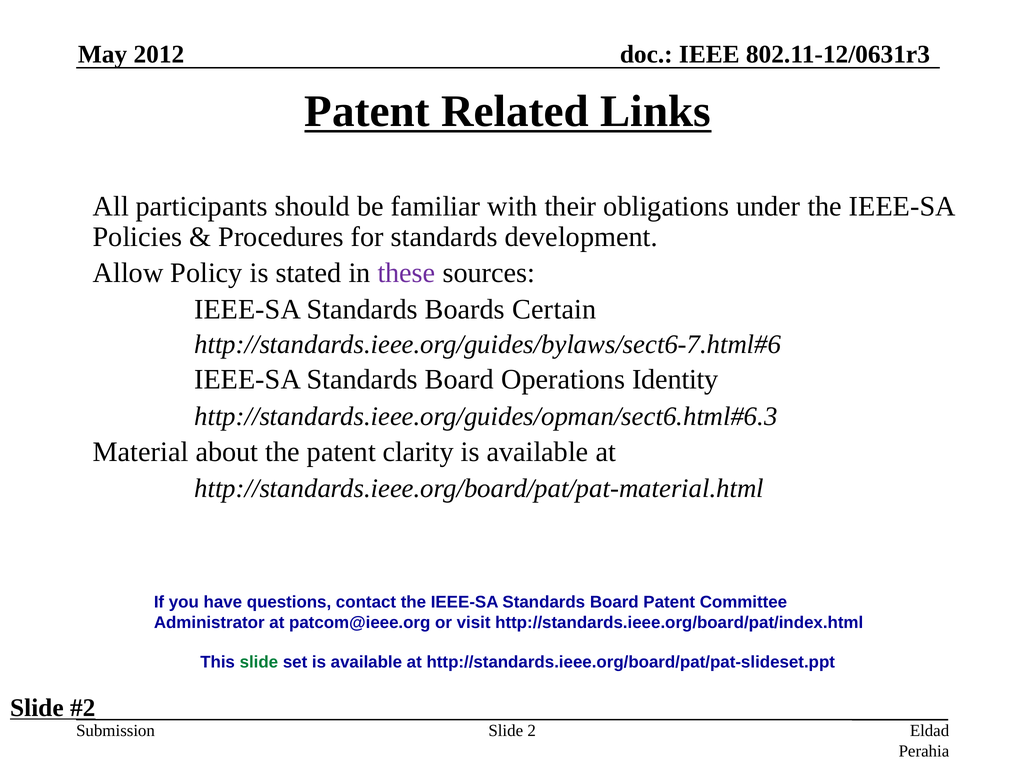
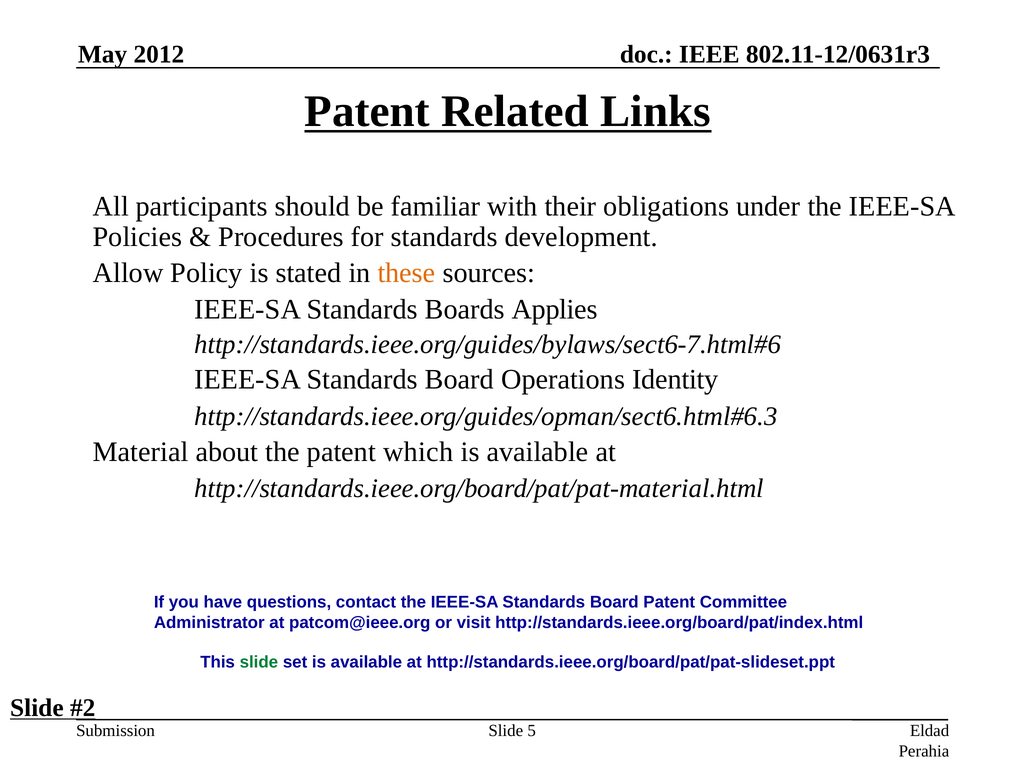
these colour: purple -> orange
Certain: Certain -> Applies
clarity: clarity -> which
2: 2 -> 5
